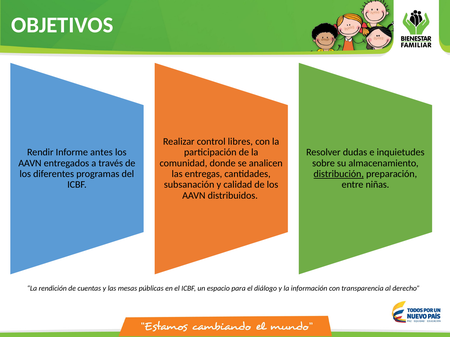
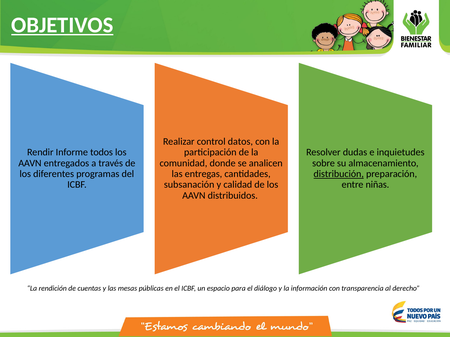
OBJETIVOS underline: none -> present
libres: libres -> datos
antes: antes -> todos
